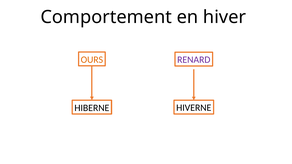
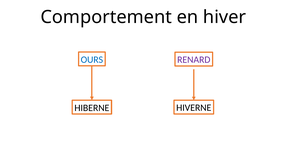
OURS colour: orange -> blue
